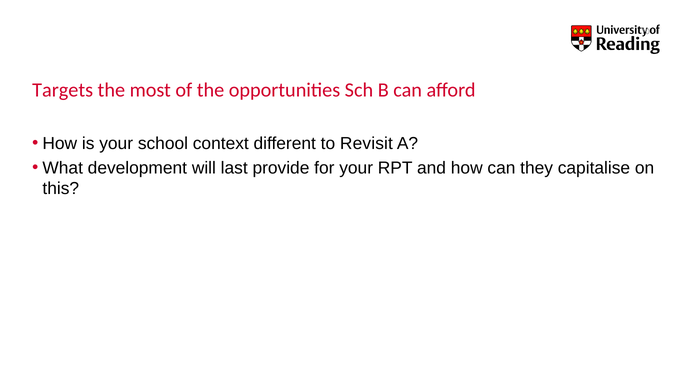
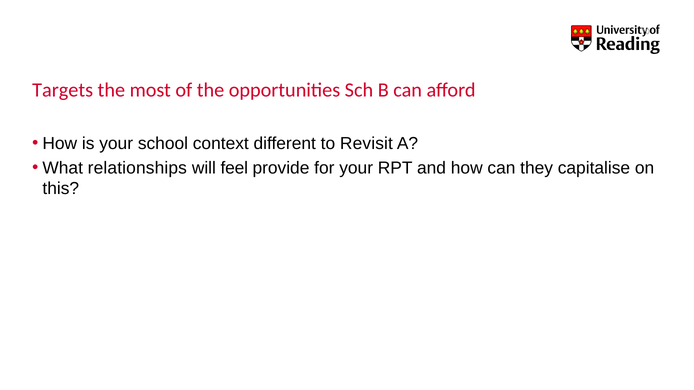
development: development -> relationships
last: last -> feel
